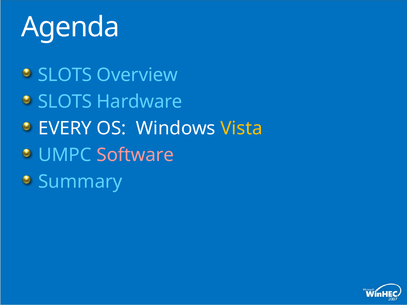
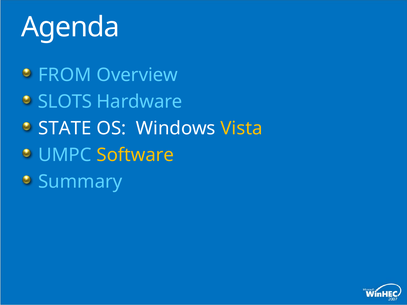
SLOTS at (65, 75): SLOTS -> FROM
EVERY: EVERY -> STATE
Software colour: pink -> yellow
